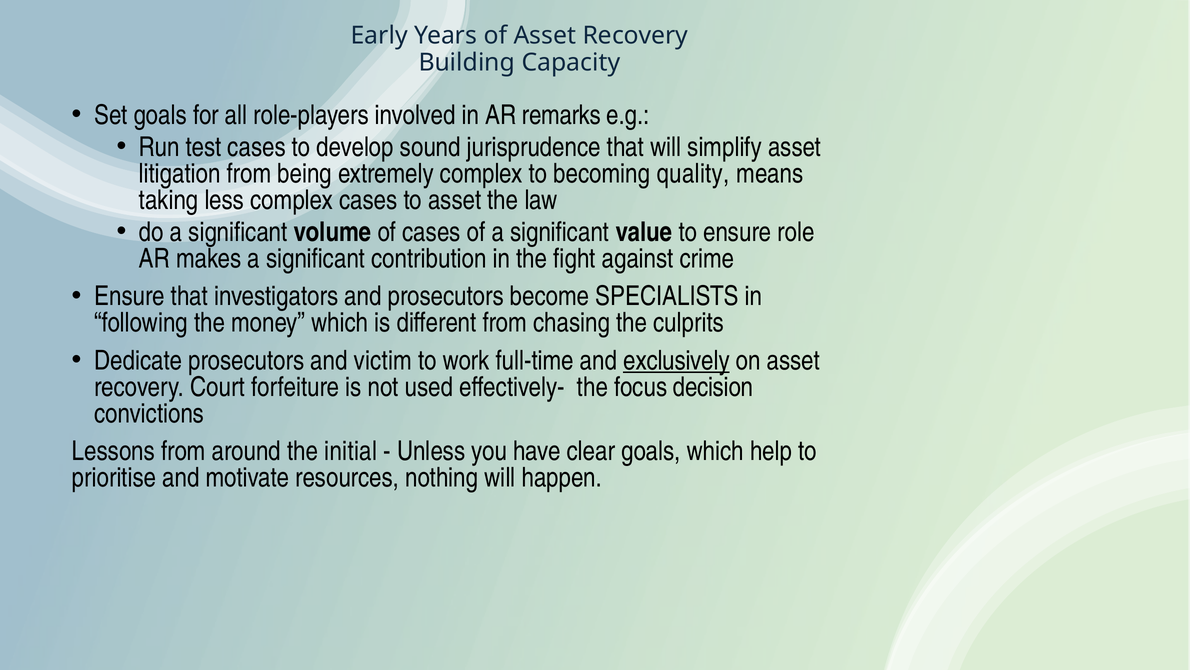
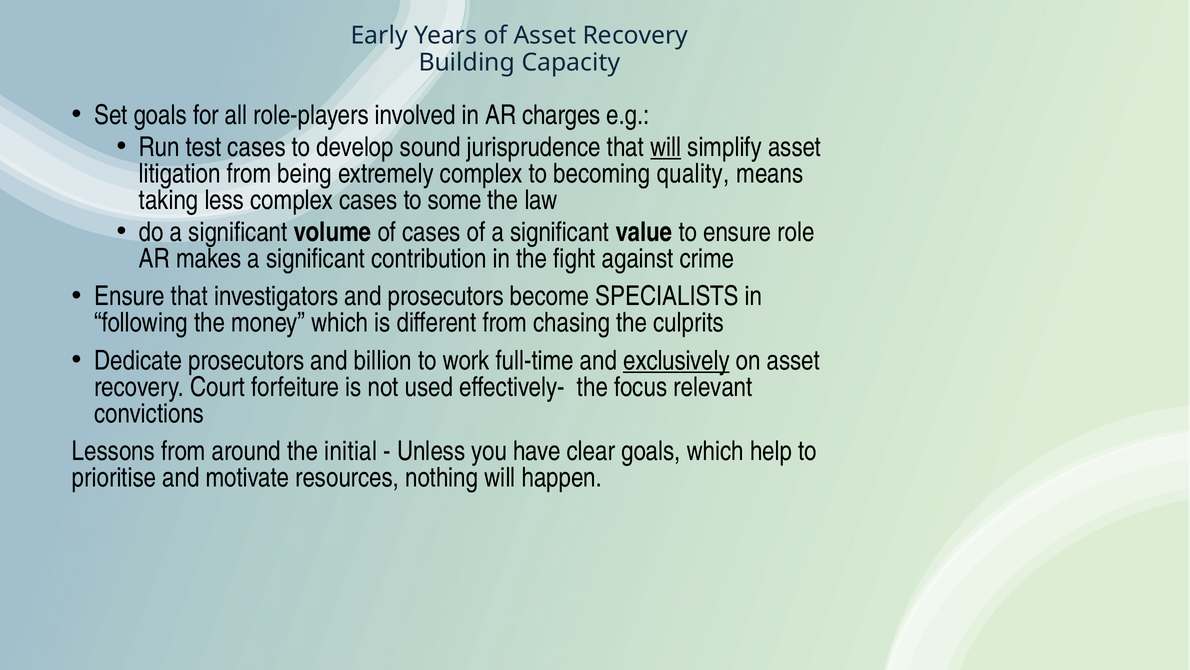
remarks: remarks -> charges
will at (666, 147) underline: none -> present
to asset: asset -> some
victim: victim -> billion
decision: decision -> relevant
